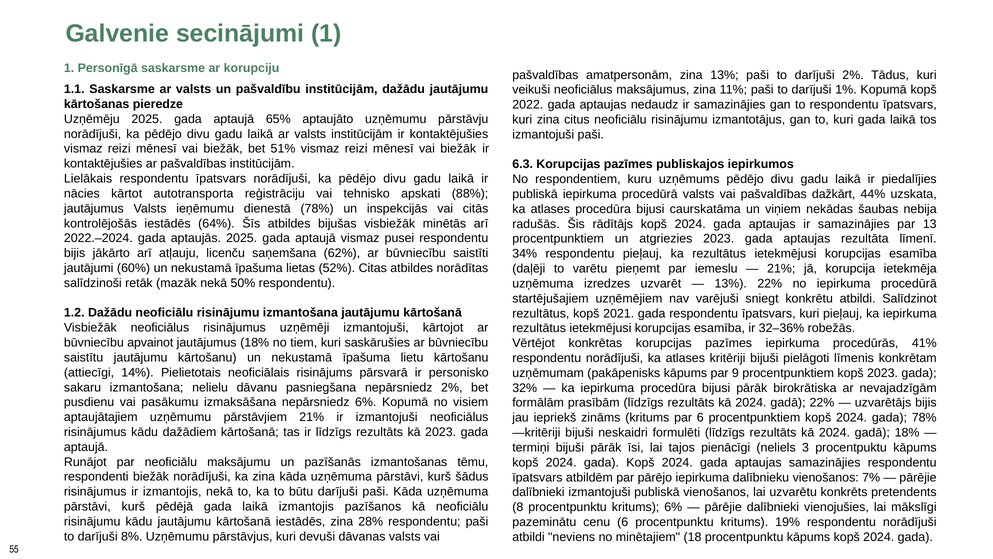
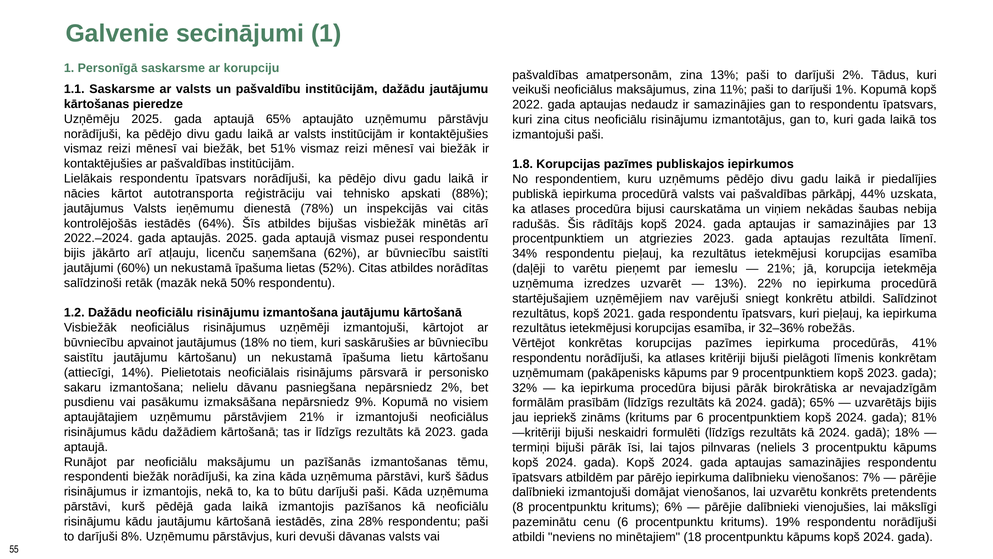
6.3: 6.3 -> 1.8
dažkārt: dažkārt -> pārkāpj
nepārsniedz 6%: 6% -> 9%
gadā 22%: 22% -> 65%
gada 78%: 78% -> 81%
pienācīgi: pienācīgi -> pilnvaras
izmantojuši publiskā: publiskā -> domājat
